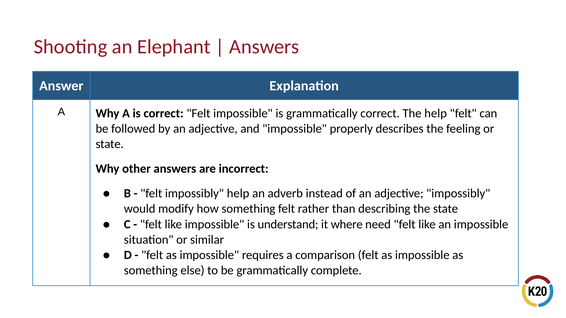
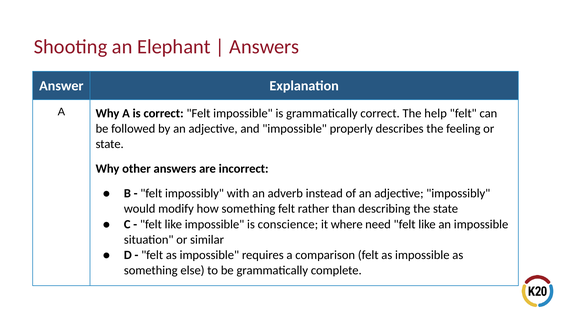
impossibly help: help -> with
understand: understand -> conscience
